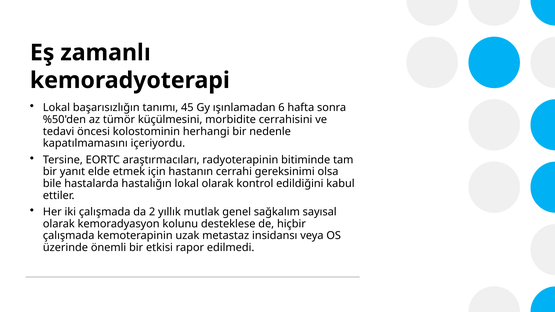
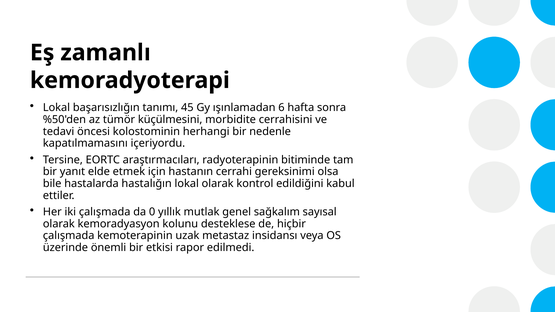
2: 2 -> 0
